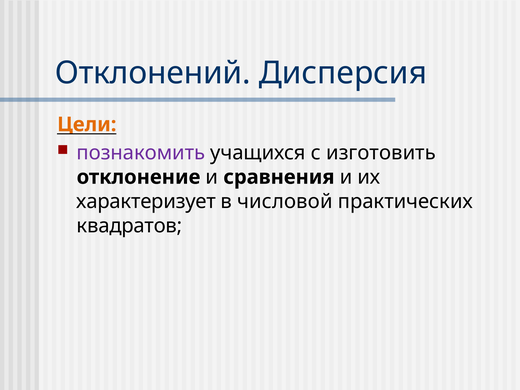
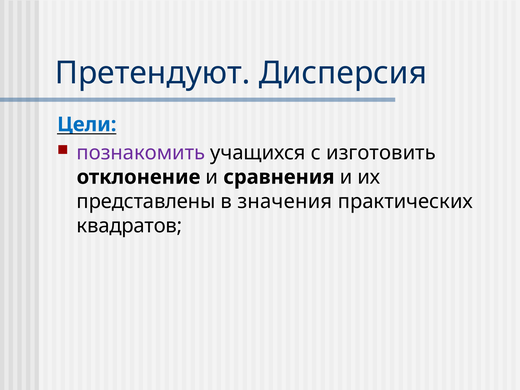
Отклонений: Отклонений -> Претендуют
Цели colour: orange -> blue
характеризует: характеризует -> представлены
числовой: числовой -> значения
